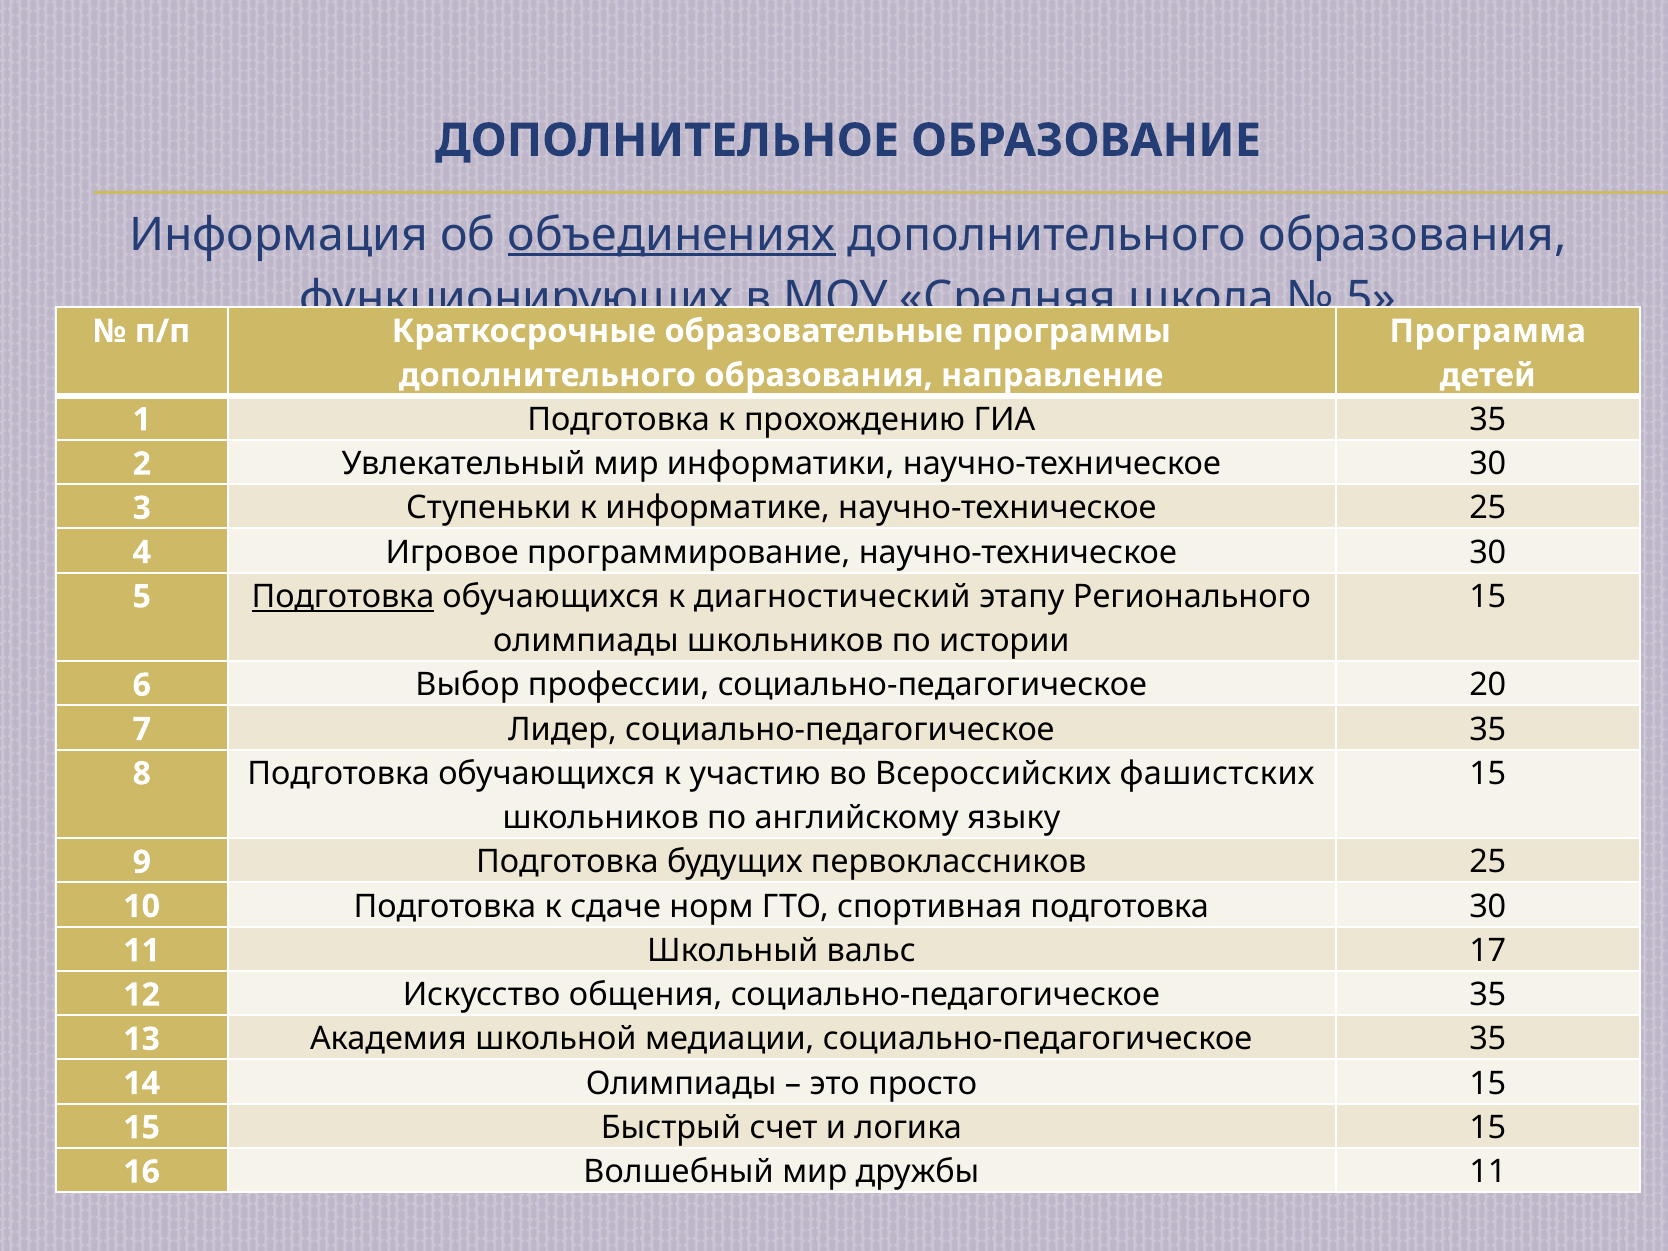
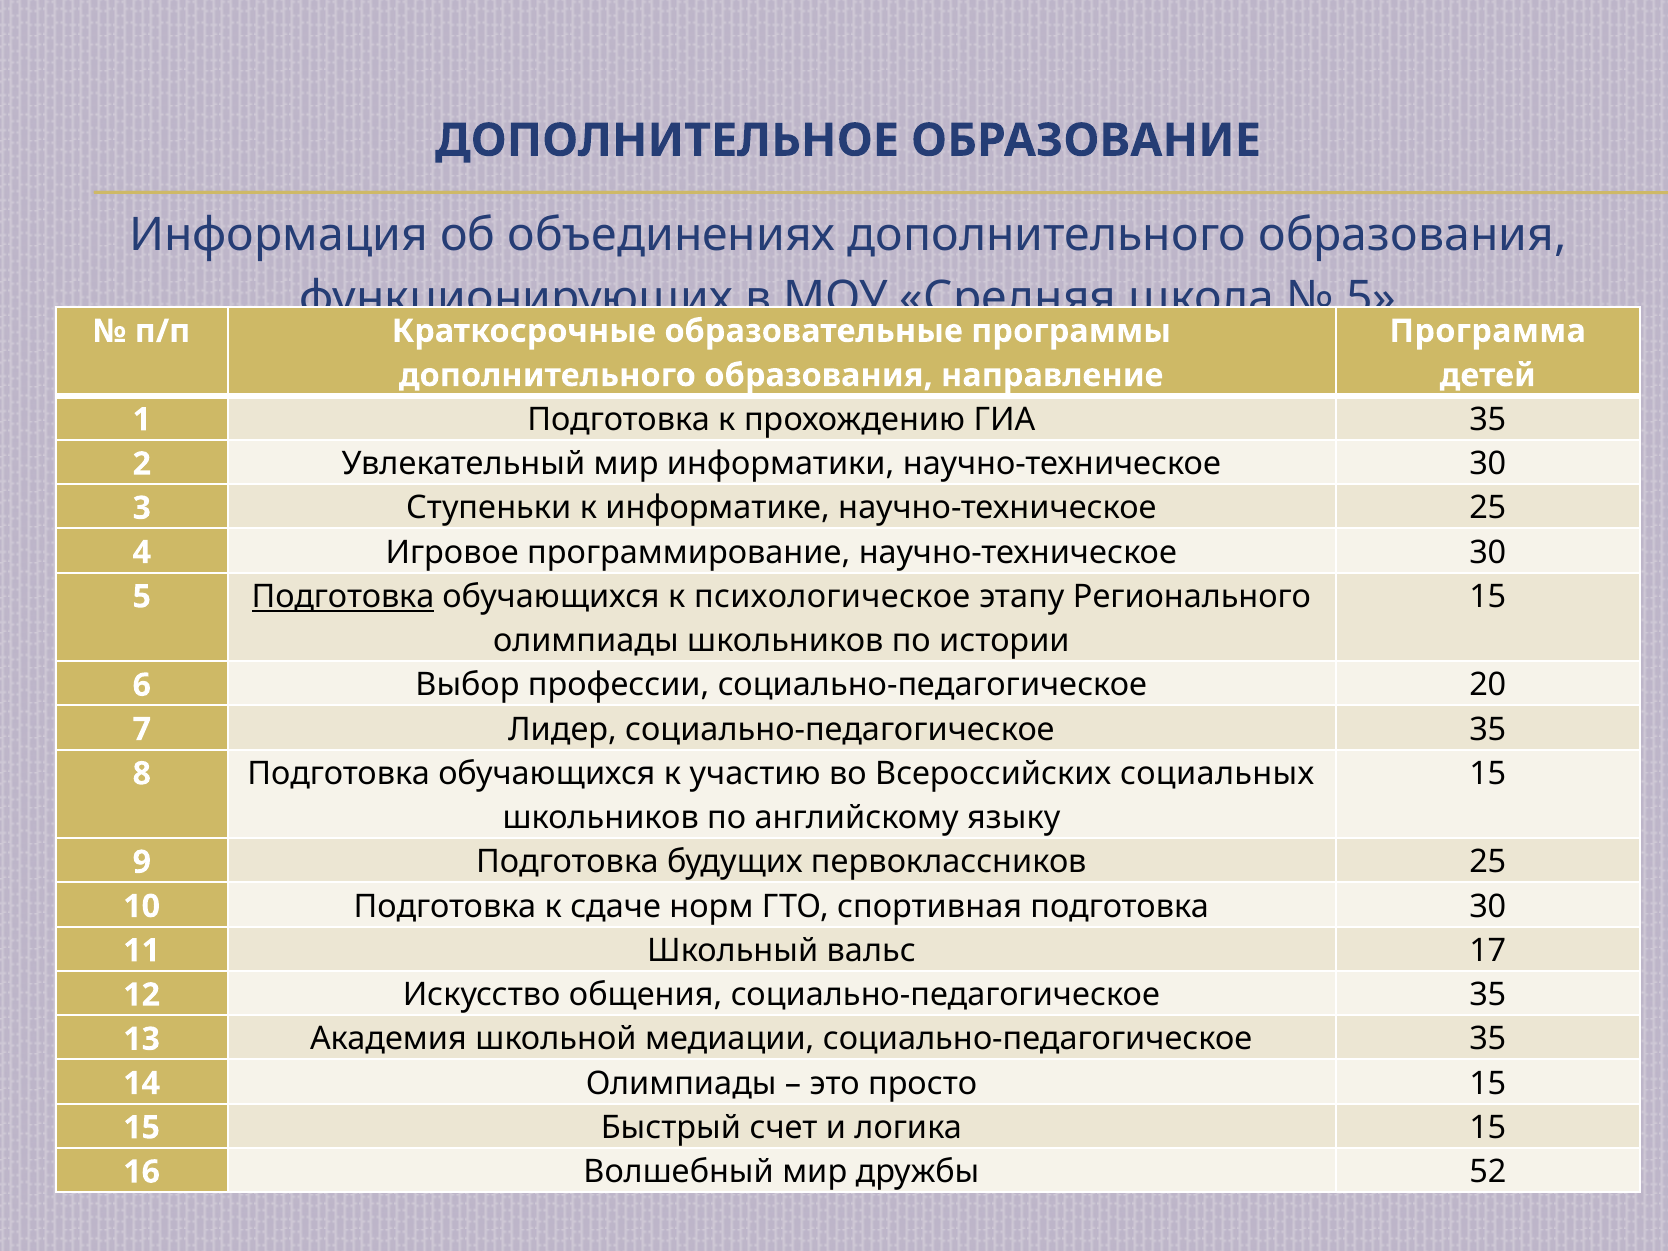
объединениях underline: present -> none
диагностический: диагностический -> психологическое
фашистских: фашистских -> социальных
дружбы 11: 11 -> 52
